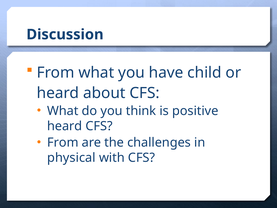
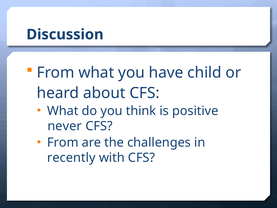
heard at (65, 126): heard -> never
physical: physical -> recently
